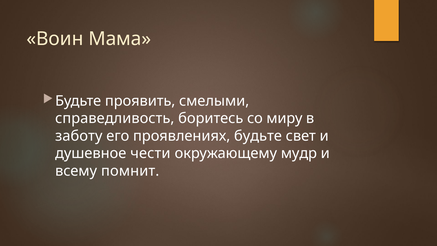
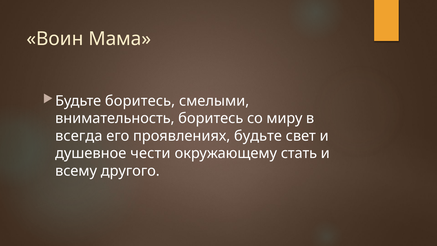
Будьте проявить: проявить -> боритесь
справедливость: справедливость -> внимательность
заботу: заботу -> всегда
мудр: мудр -> стать
помнит: помнит -> другого
